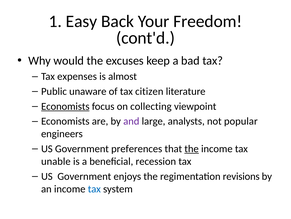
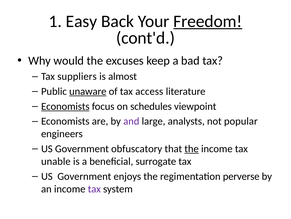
Freedom underline: none -> present
expenses: expenses -> suppliers
unaware underline: none -> present
citizen: citizen -> access
collecting: collecting -> schedules
preferences: preferences -> obfuscatory
recession: recession -> surrogate
revisions: revisions -> perverse
tax at (94, 188) colour: blue -> purple
